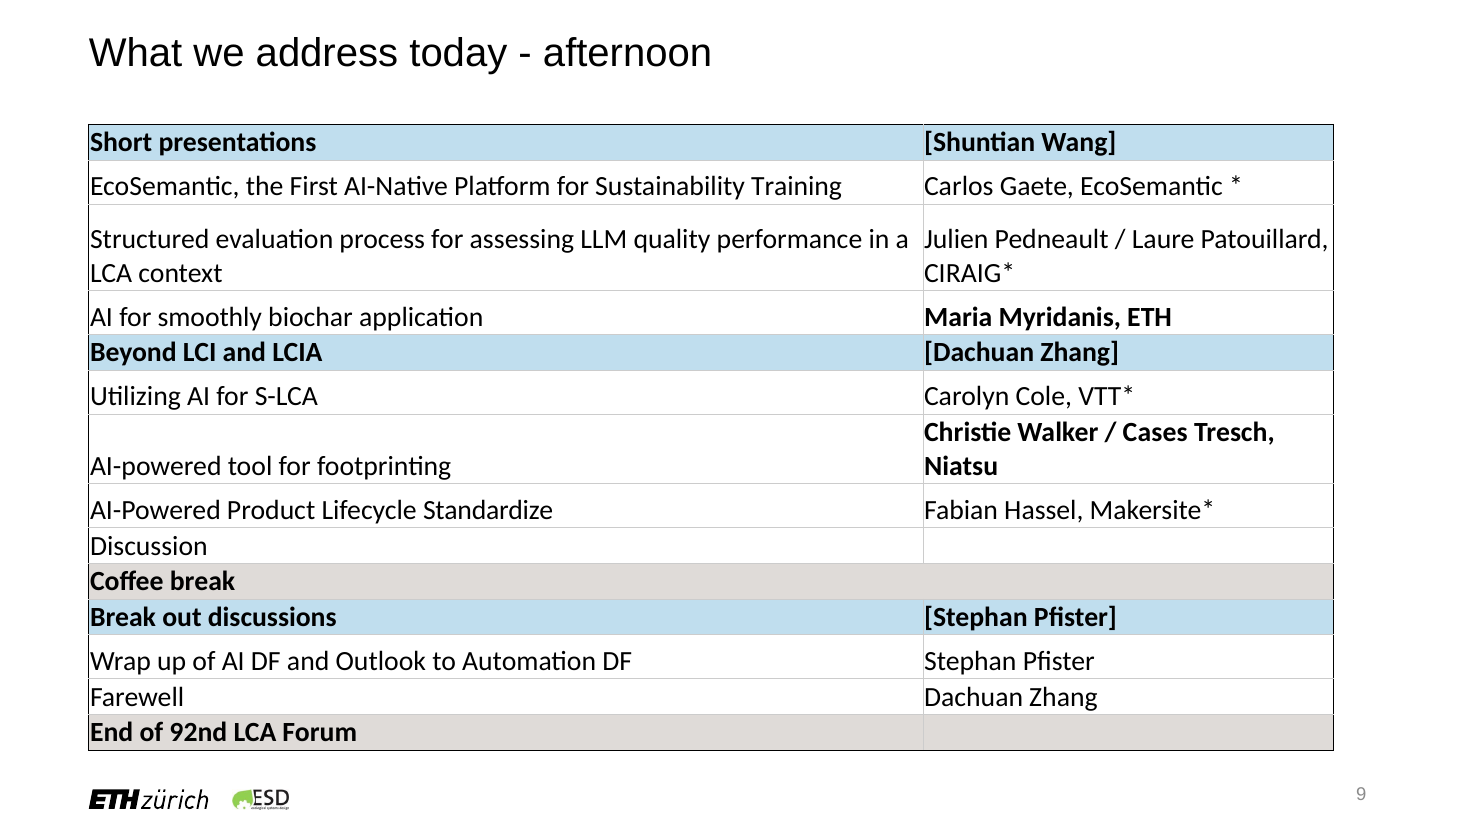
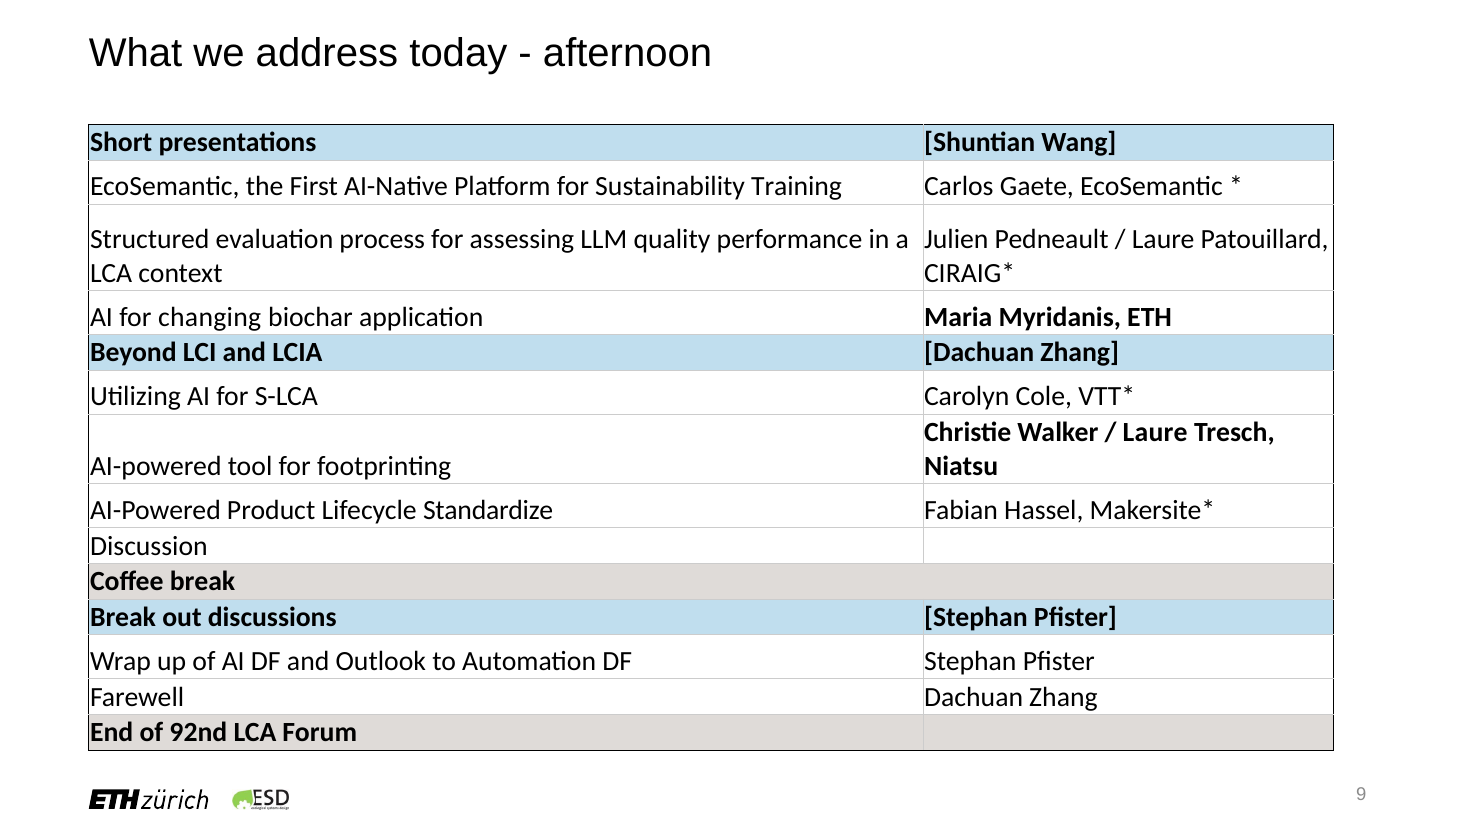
smoothly: smoothly -> changing
Cases at (1155, 432): Cases -> Laure
